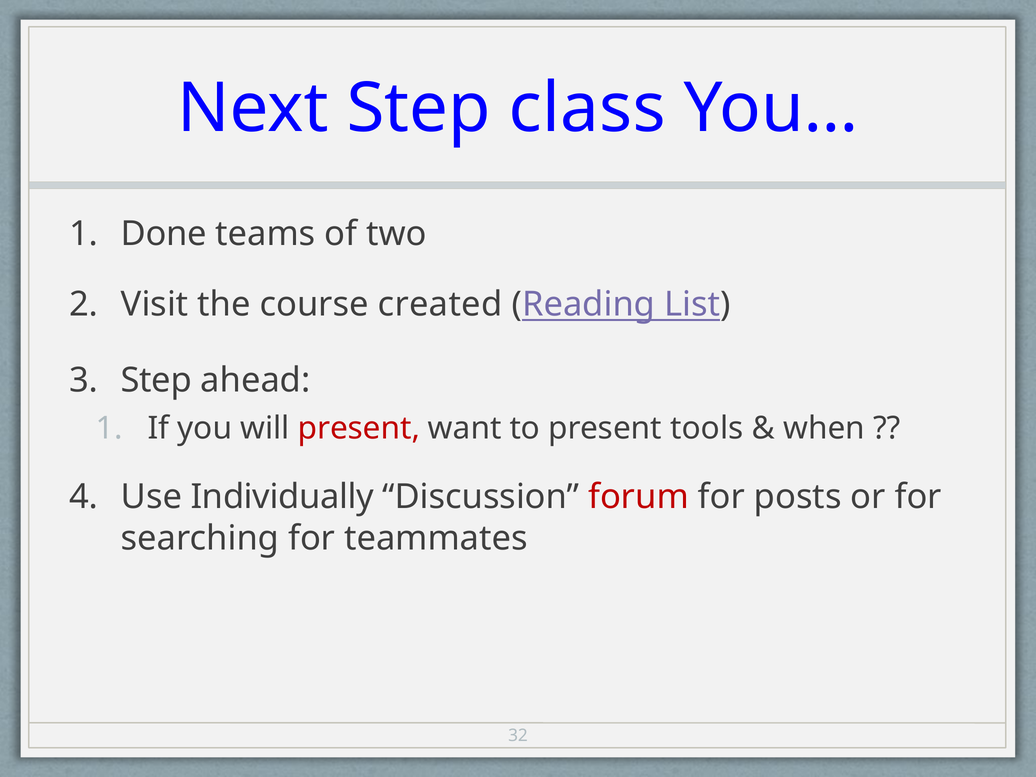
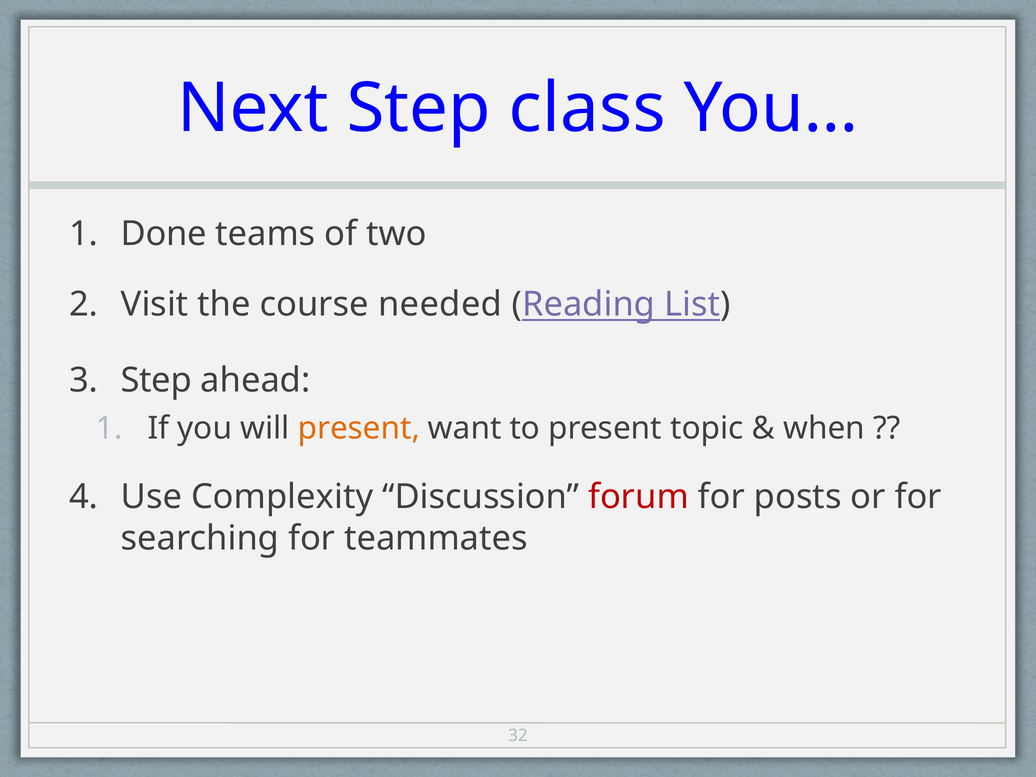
created: created -> needed
present at (359, 428) colour: red -> orange
tools: tools -> topic
Individually: Individually -> Complexity
